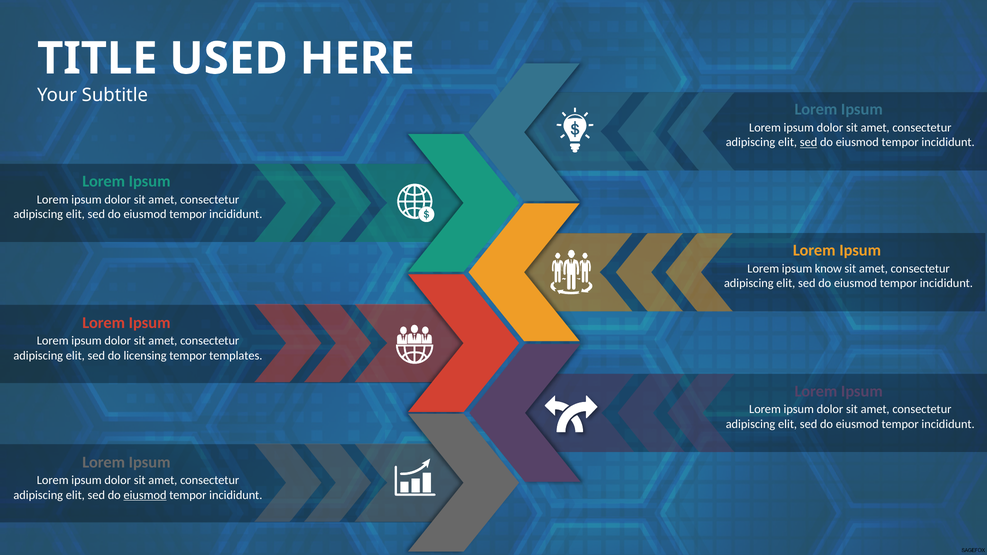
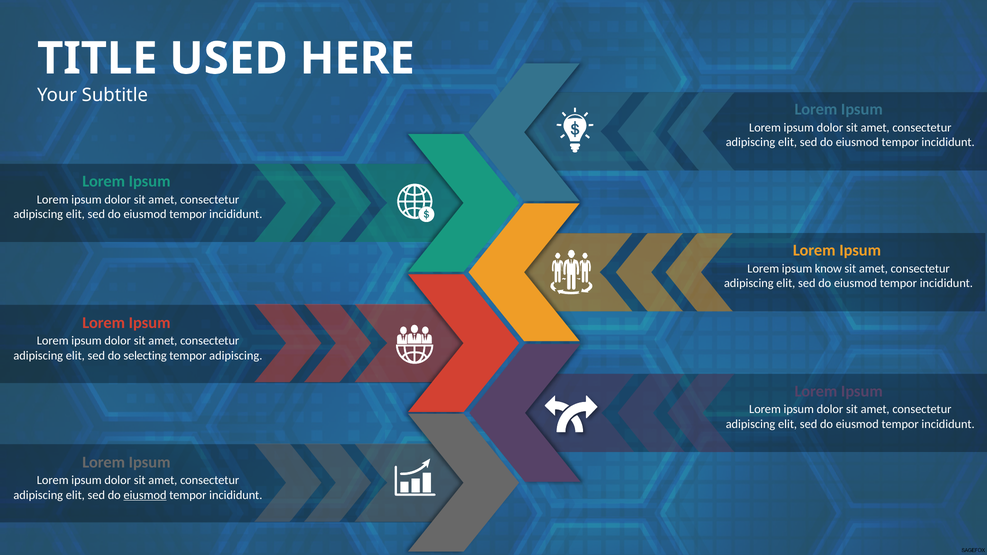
sed at (809, 142) underline: present -> none
licensing: licensing -> selecting
tempor templates: templates -> adipiscing
